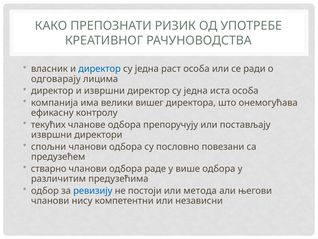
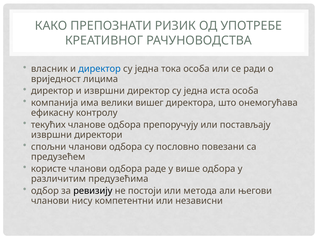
раст: раст -> тока
одговарају: одговарају -> вриједност
стварно: стварно -> користе
ревизију colour: blue -> black
